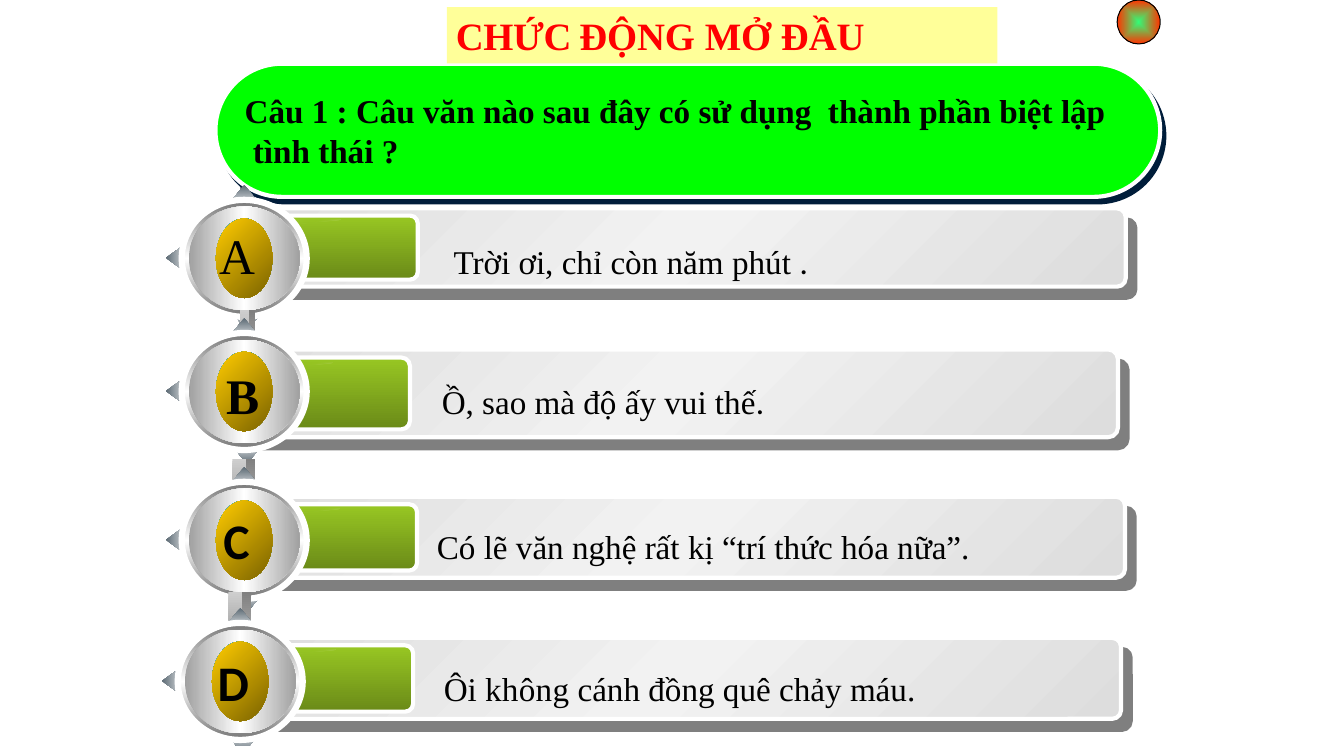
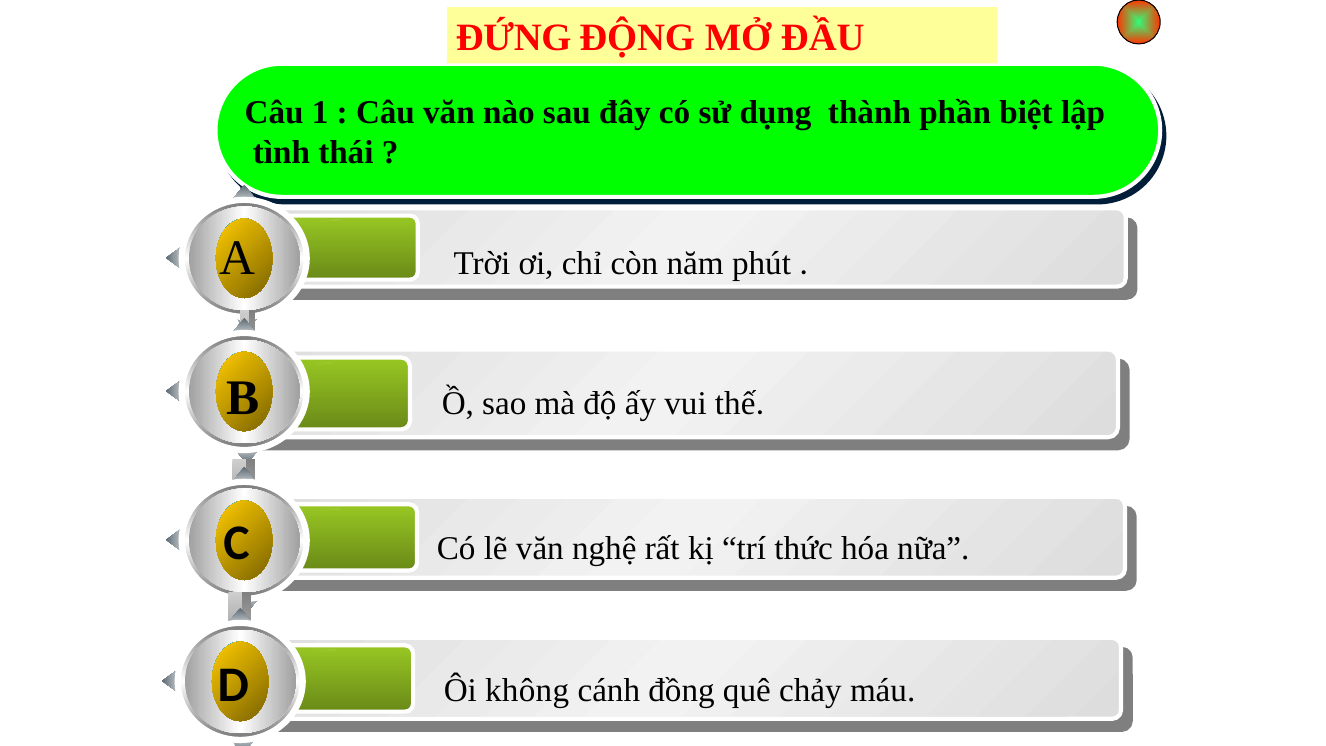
CHỨC: CHỨC -> ĐỨNG
